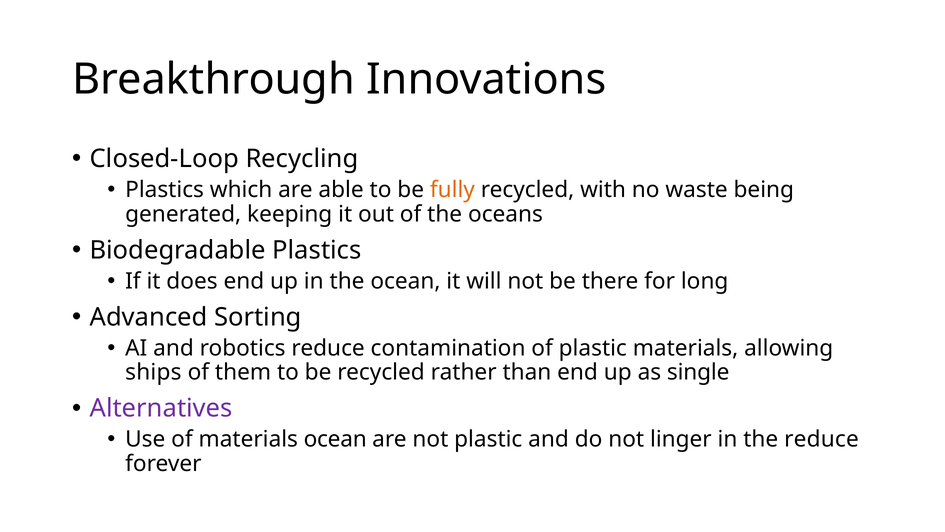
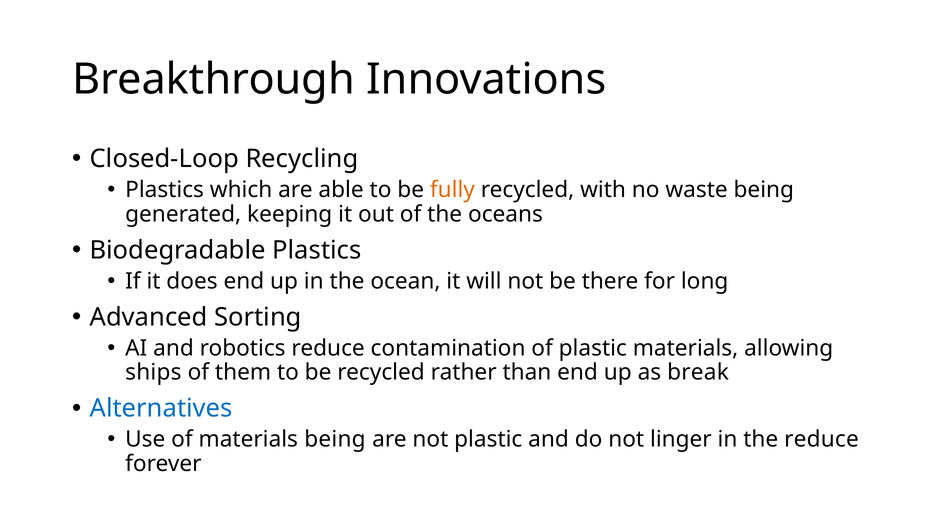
single: single -> break
Alternatives colour: purple -> blue
materials ocean: ocean -> being
